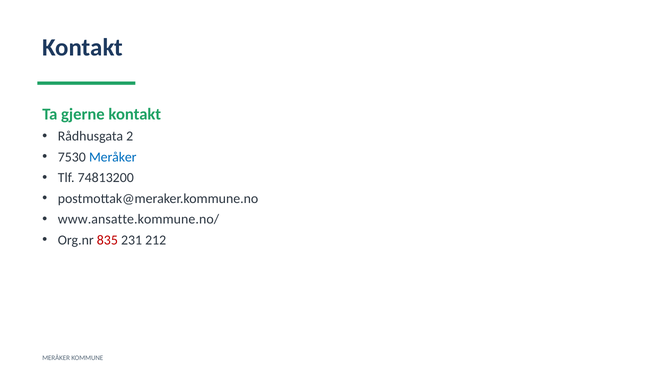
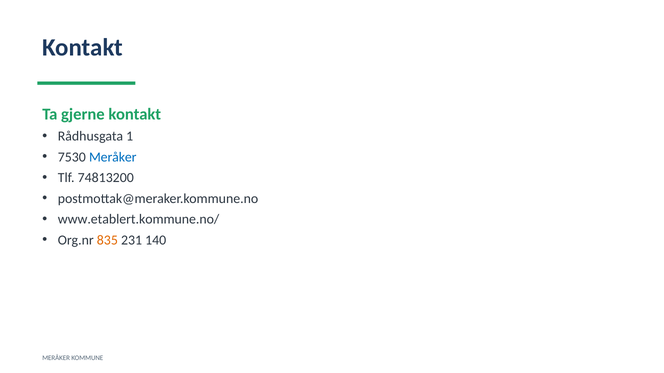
2: 2 -> 1
www.ansatte.kommune.no/: www.ansatte.kommune.no/ -> www.etablert.kommune.no/
835 colour: red -> orange
212: 212 -> 140
